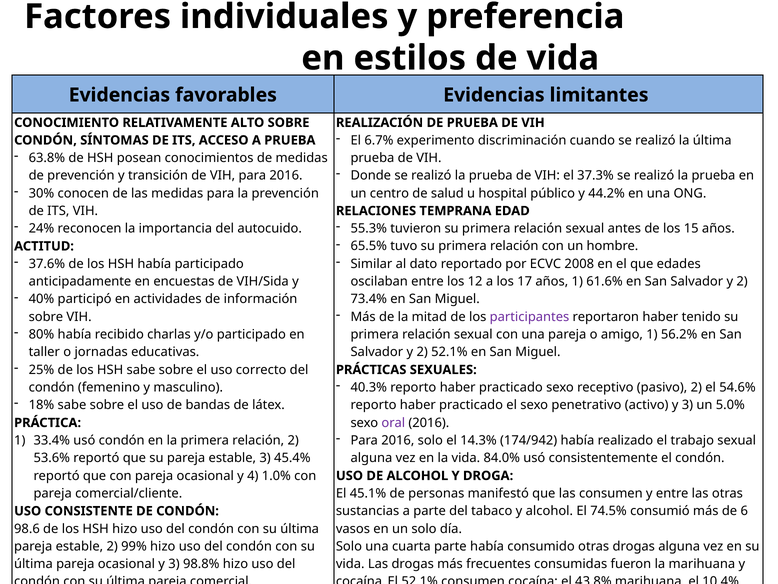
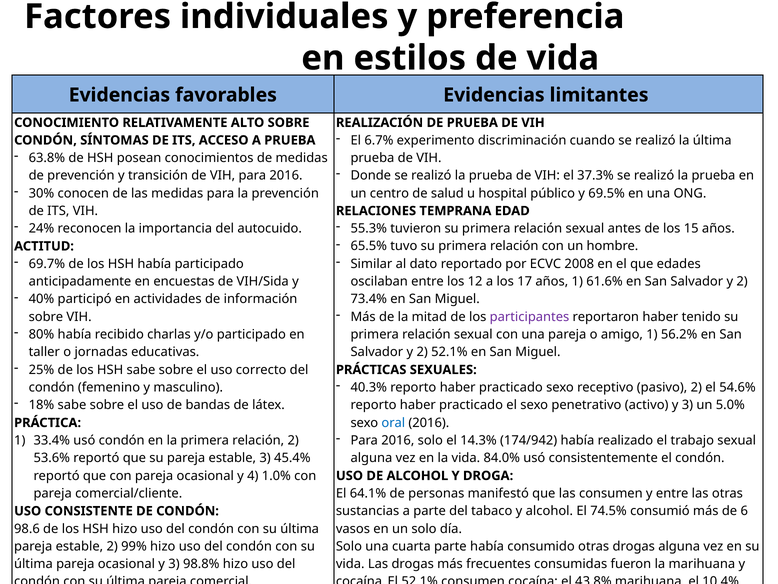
44.2%: 44.2% -> 69.5%
37.6%: 37.6% -> 69.7%
oral colour: purple -> blue
45.1%: 45.1% -> 64.1%
